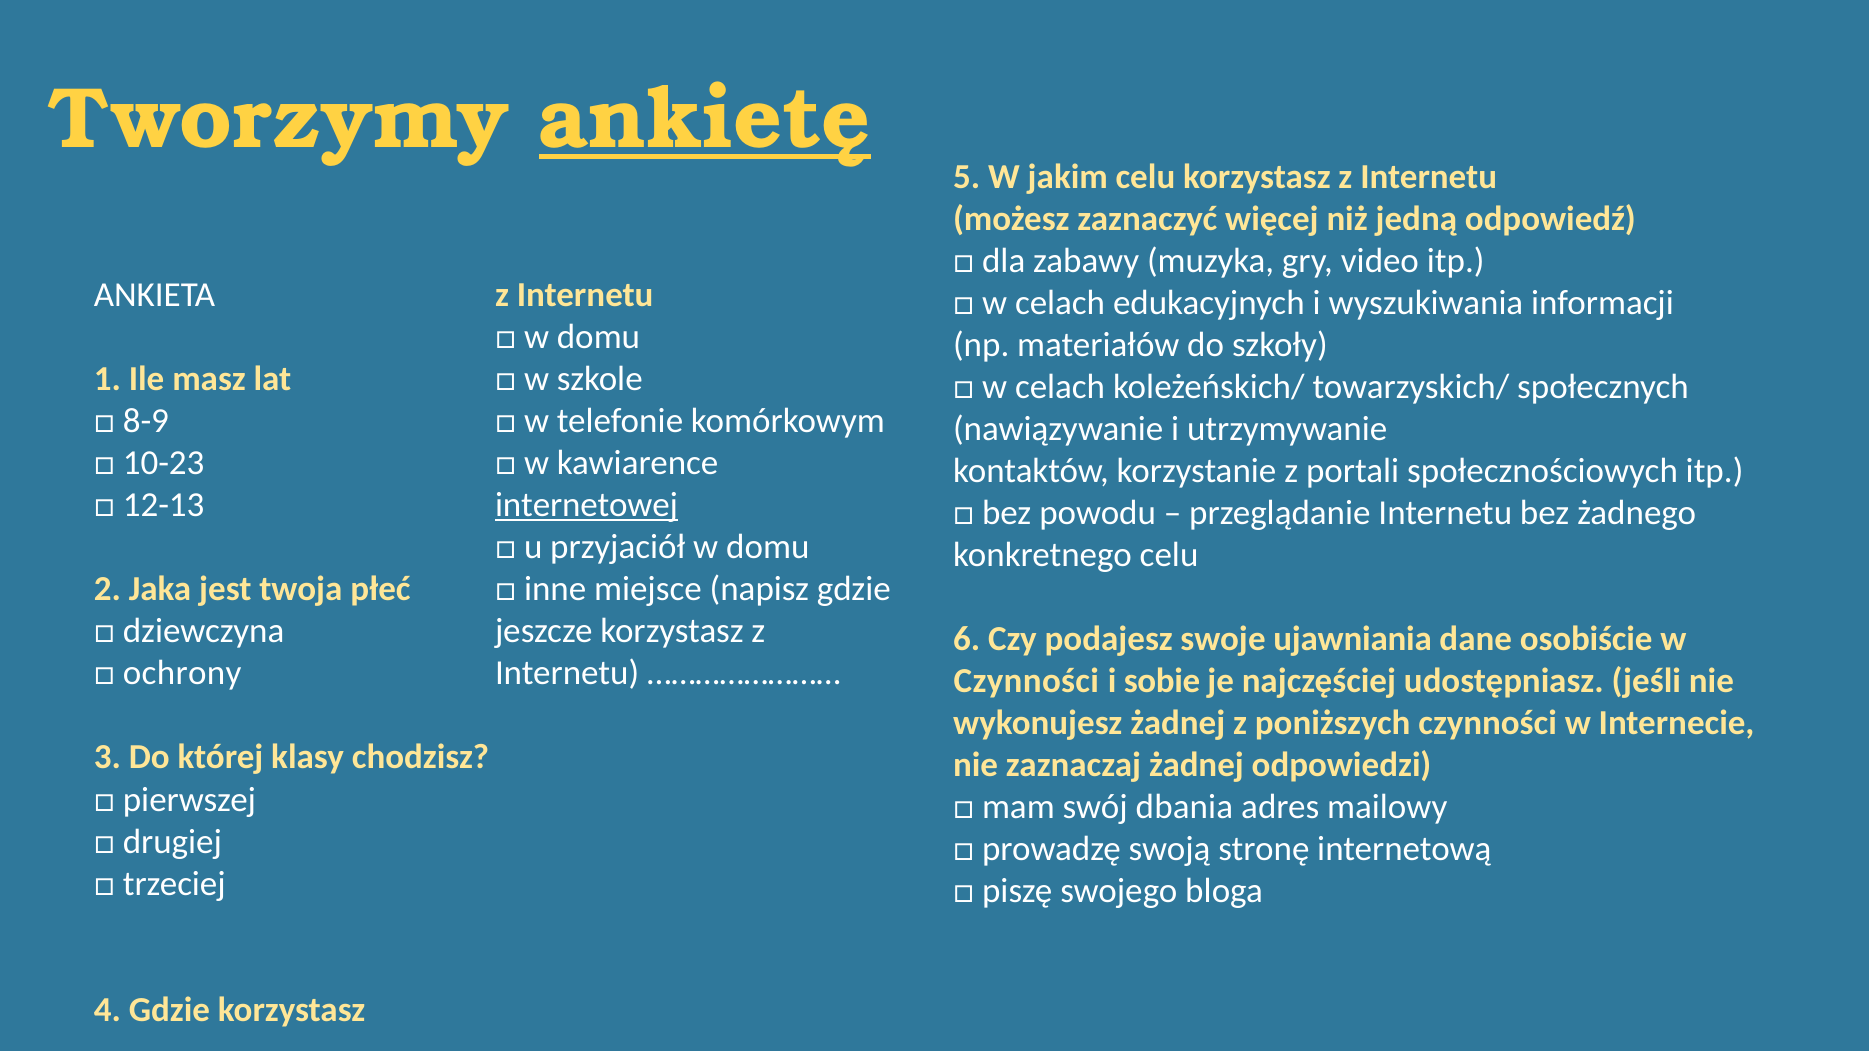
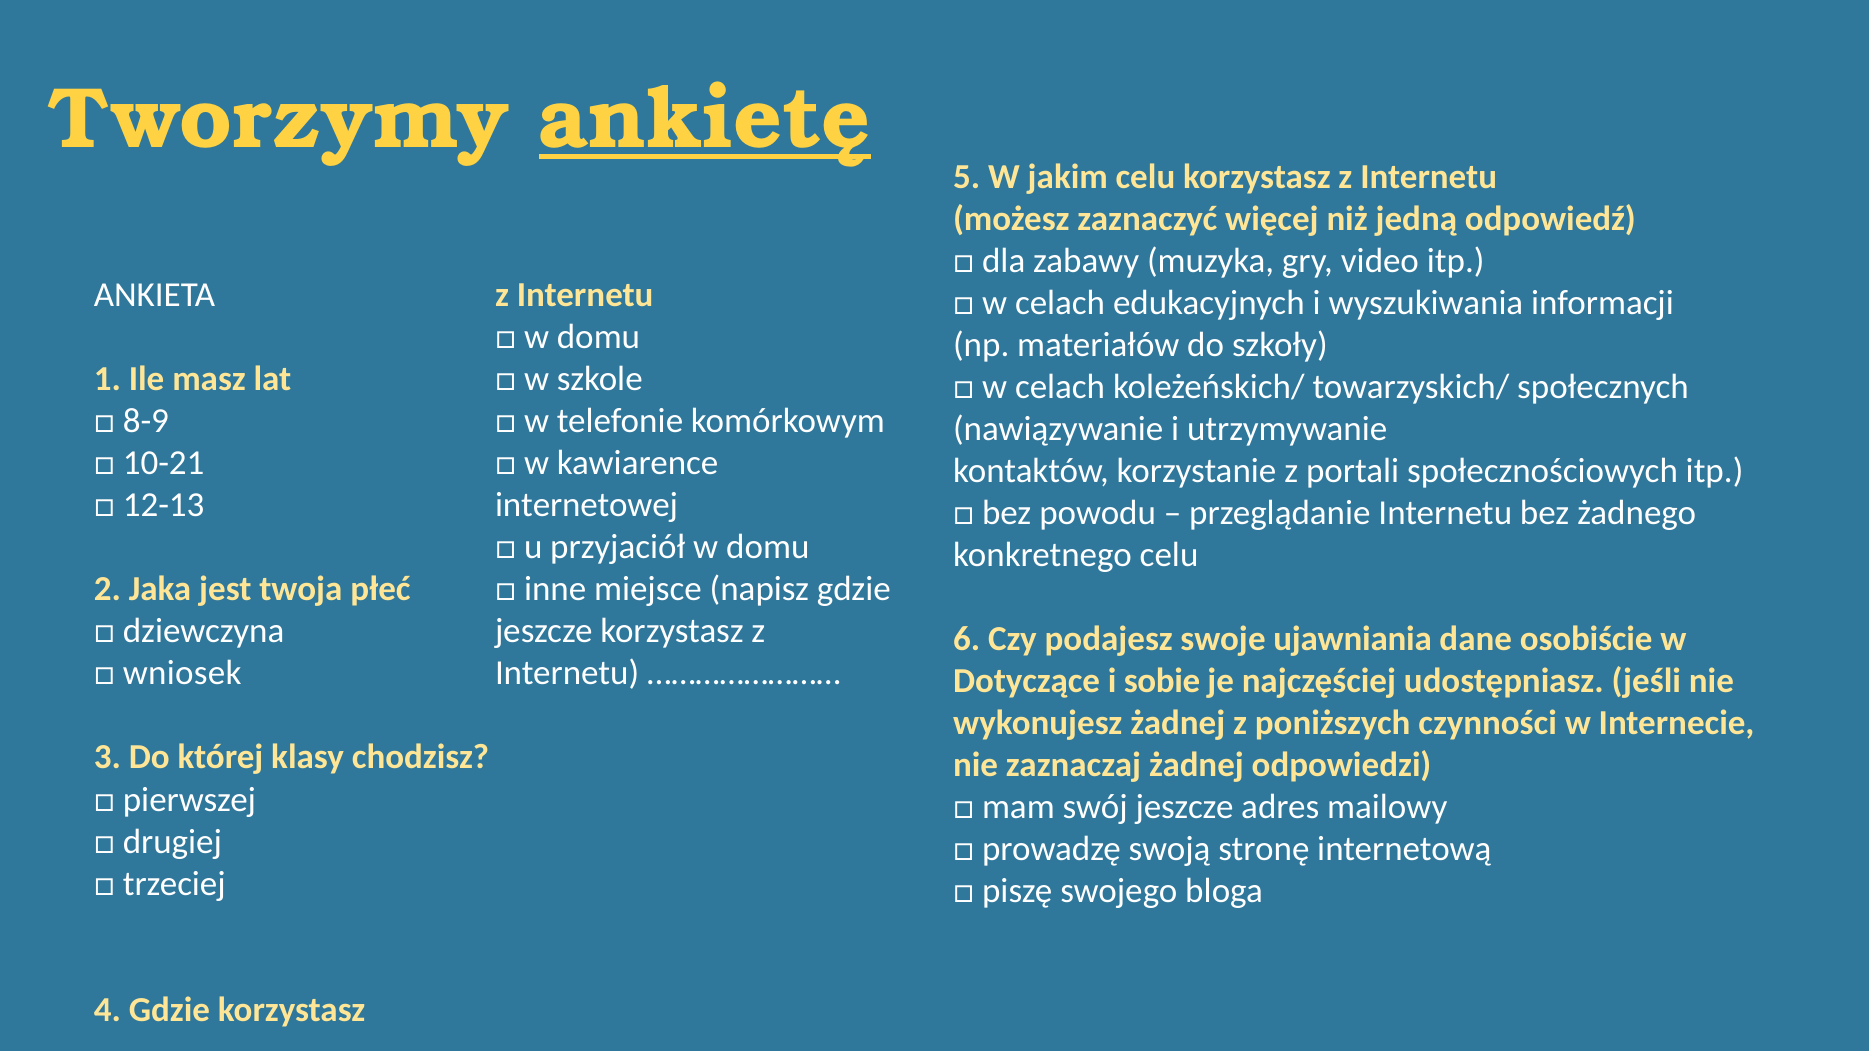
10-23: 10-23 -> 10-21
internetowej underline: present -> none
ochrony: ochrony -> wniosek
Czynności at (1026, 681): Czynności -> Dotyczące
swój dbania: dbania -> jeszcze
